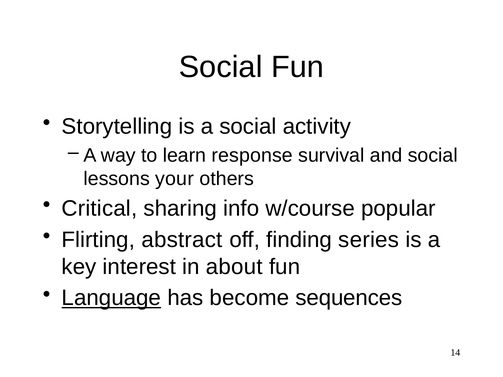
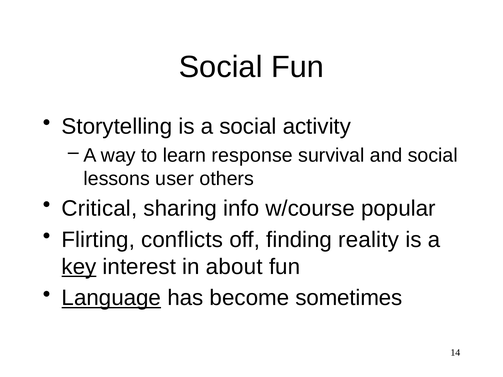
your: your -> user
abstract: abstract -> conflicts
series: series -> reality
key underline: none -> present
sequences: sequences -> sometimes
